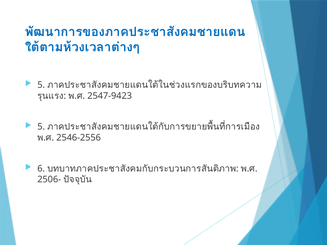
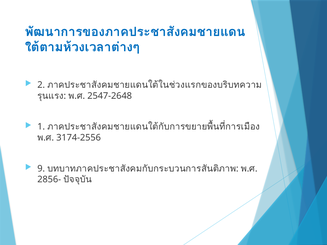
5 at (41, 85): 5 -> 2
2547-9423: 2547-9423 -> 2547-2648
5 at (41, 127): 5 -> 1
2546-2556: 2546-2556 -> 3174-2556
6: 6 -> 9
2506-: 2506- -> 2856-
